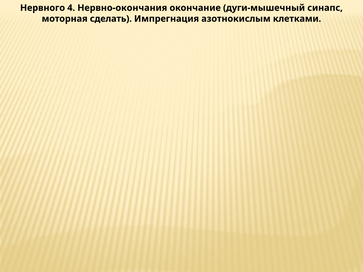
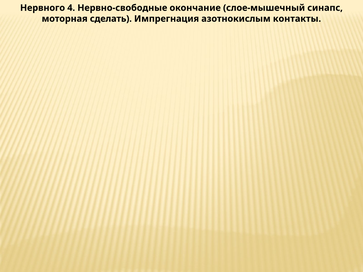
Нервно-окончания: Нервно-окончания -> Нервно-свободные
дуги-мышечный: дуги-мышечный -> слое-мышечный
клетками: клетками -> контакты
